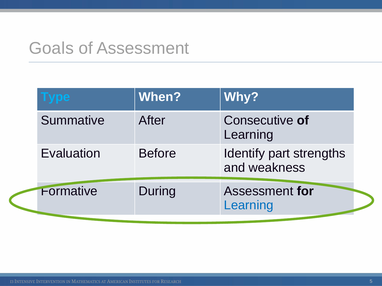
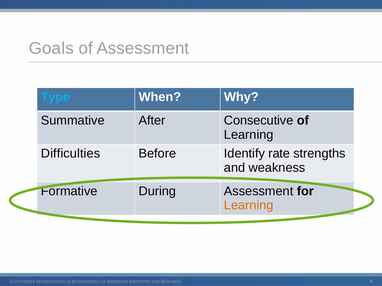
Evaluation: Evaluation -> Difficulties
part: part -> rate
Learning at (249, 206) colour: blue -> orange
